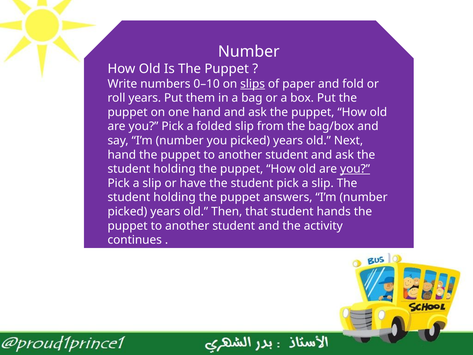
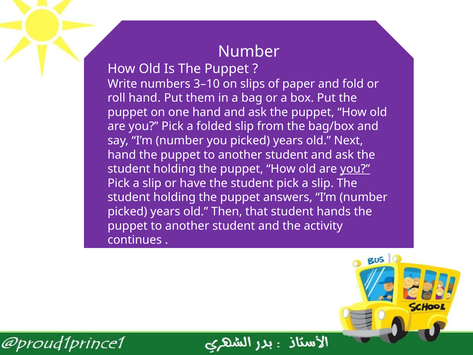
0–10: 0–10 -> 3–10
slips underline: present -> none
roll years: years -> hand
